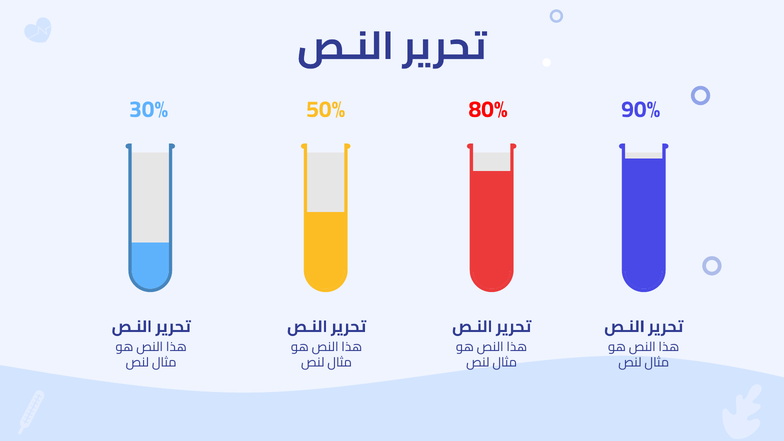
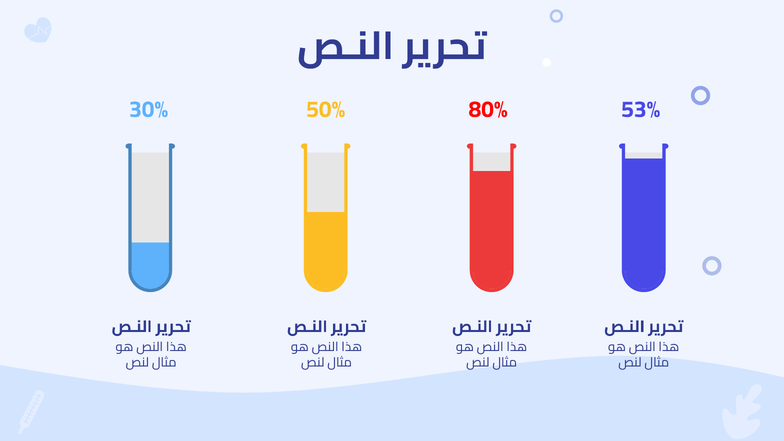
90%: 90% -> 53%
